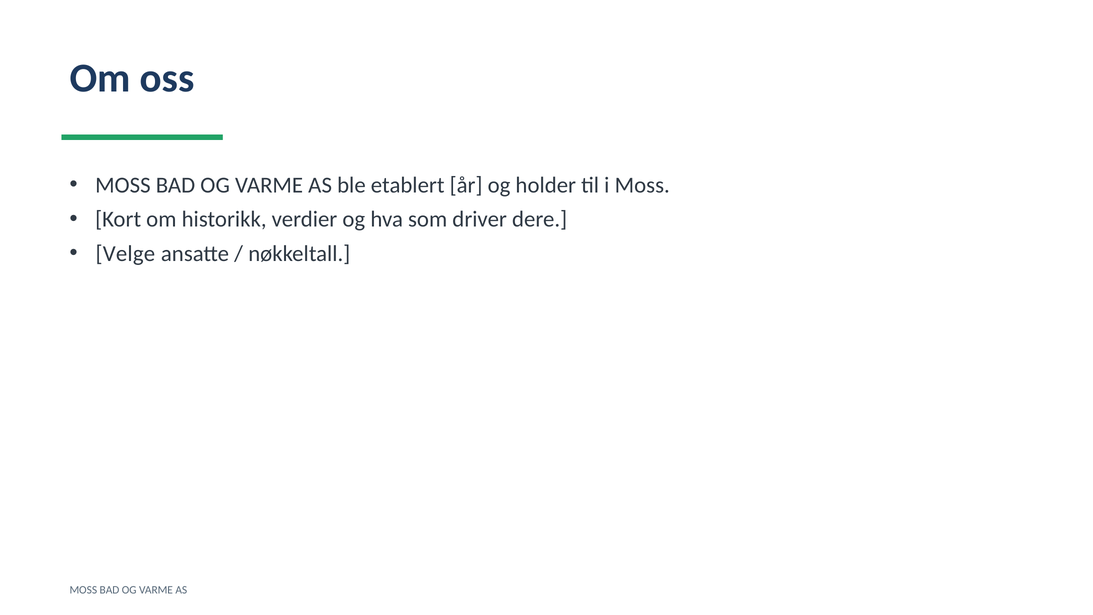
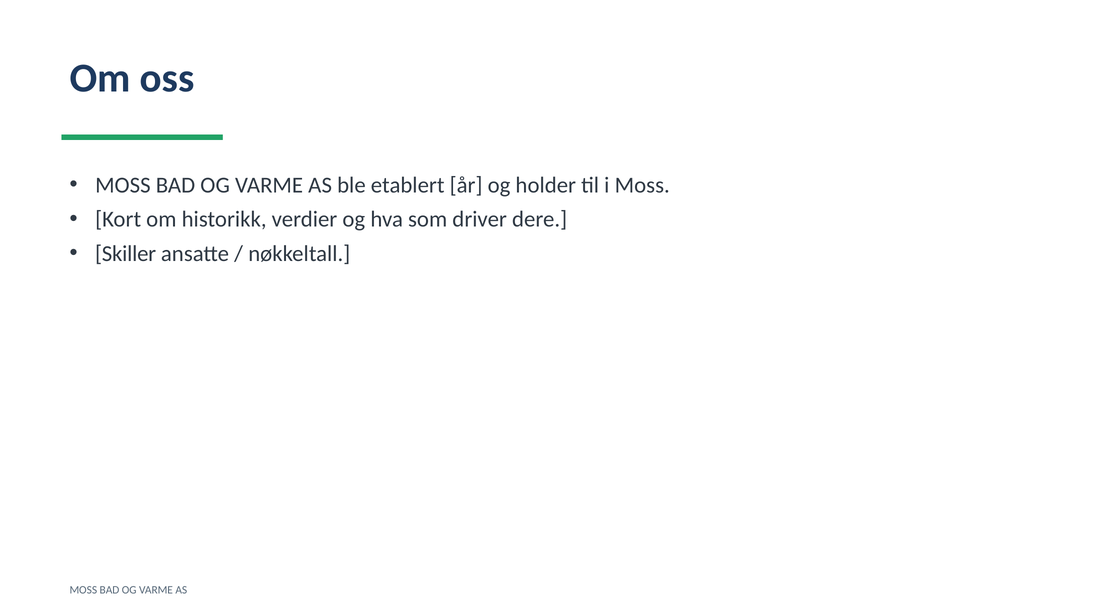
Velge: Velge -> Skiller
